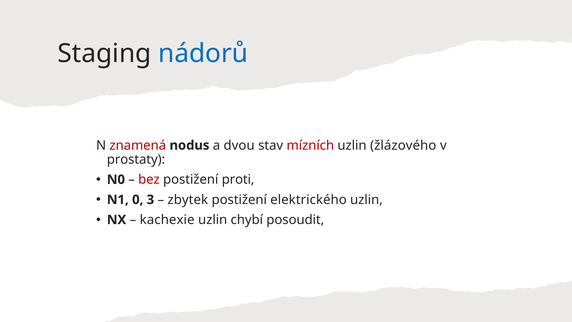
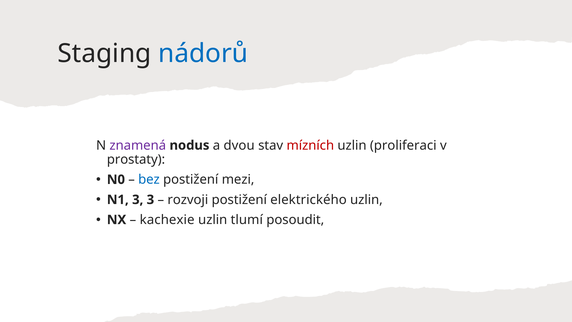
znamená colour: red -> purple
žlázového: žlázového -> proliferaci
bez colour: red -> blue
proti: proti -> mezi
N1 0: 0 -> 3
zbytek: zbytek -> rozvoji
chybí: chybí -> tlumí
